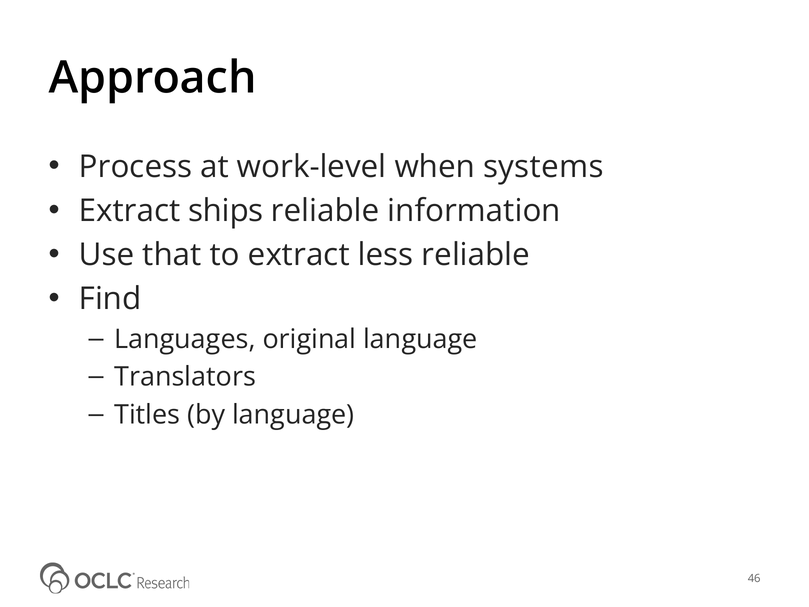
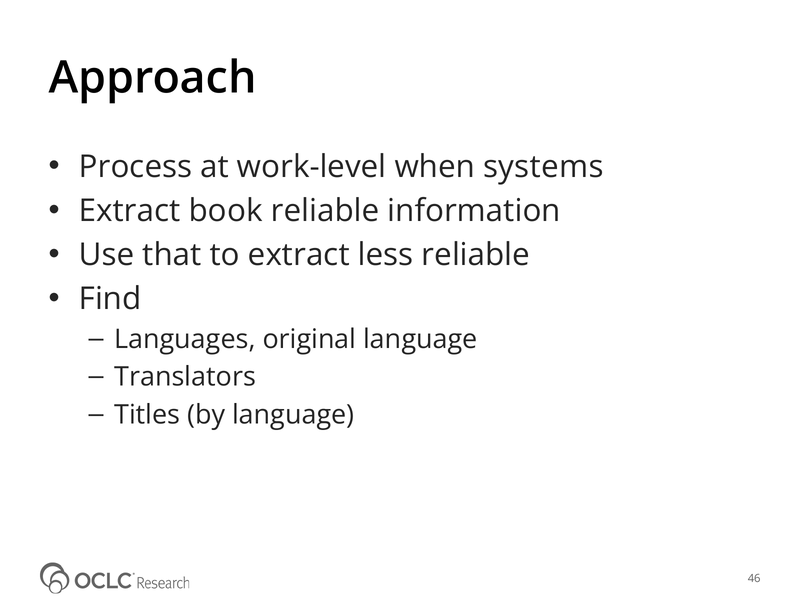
ships: ships -> book
